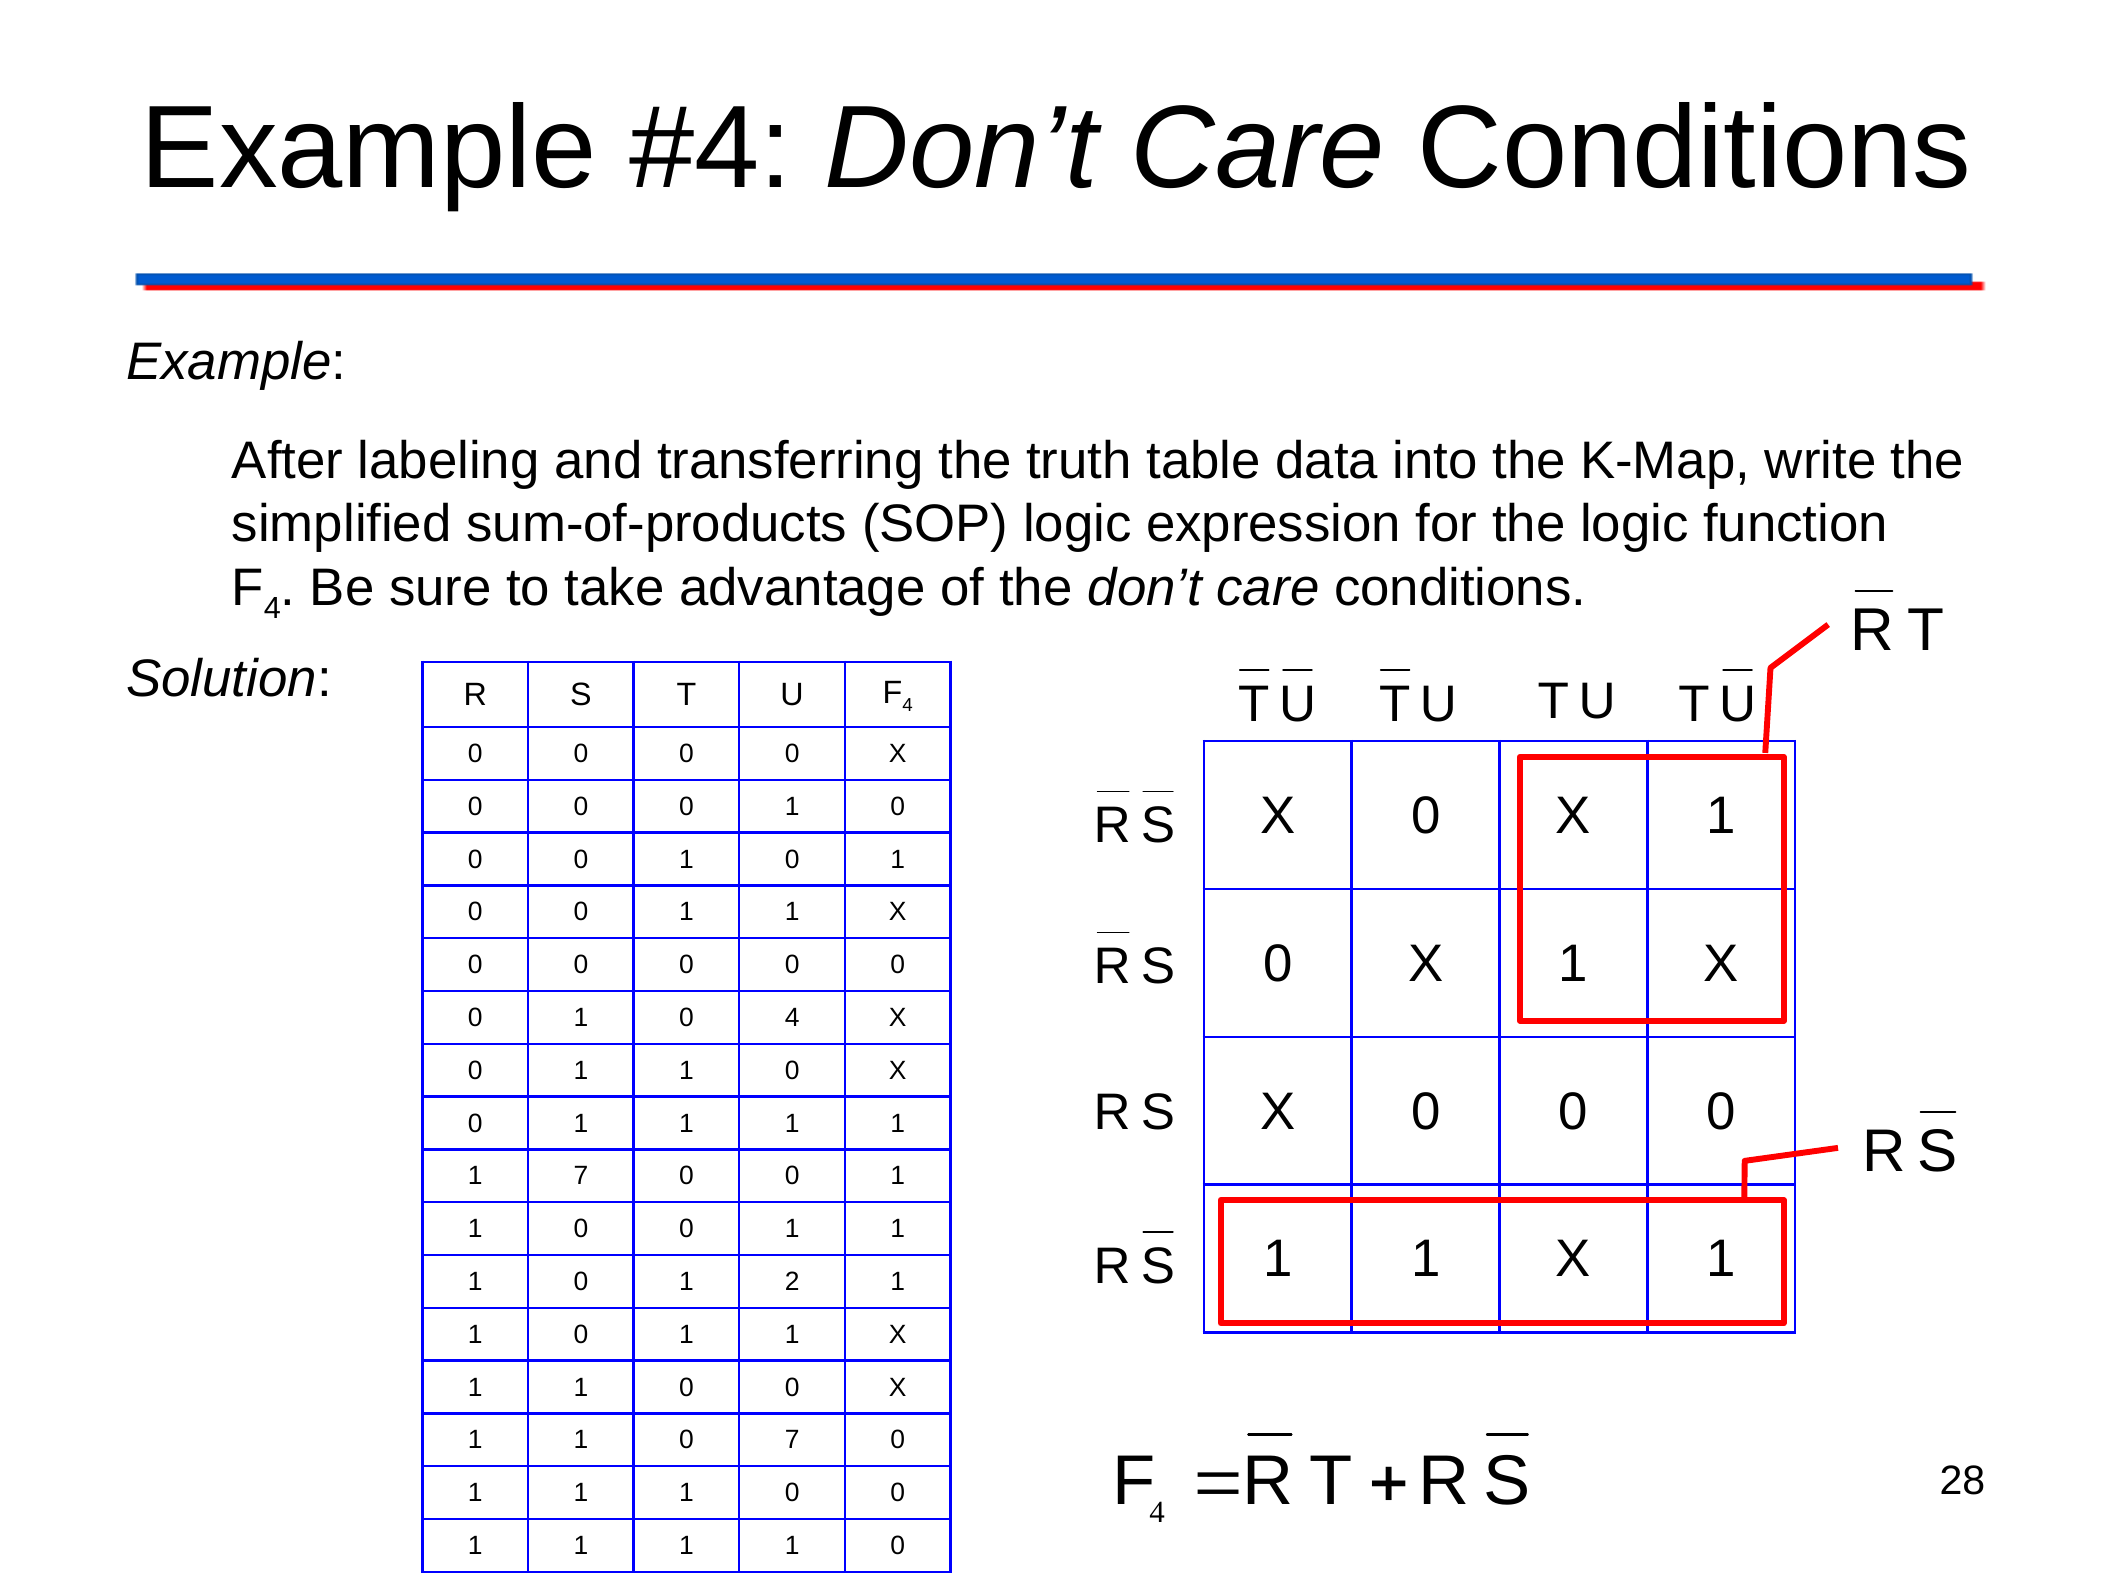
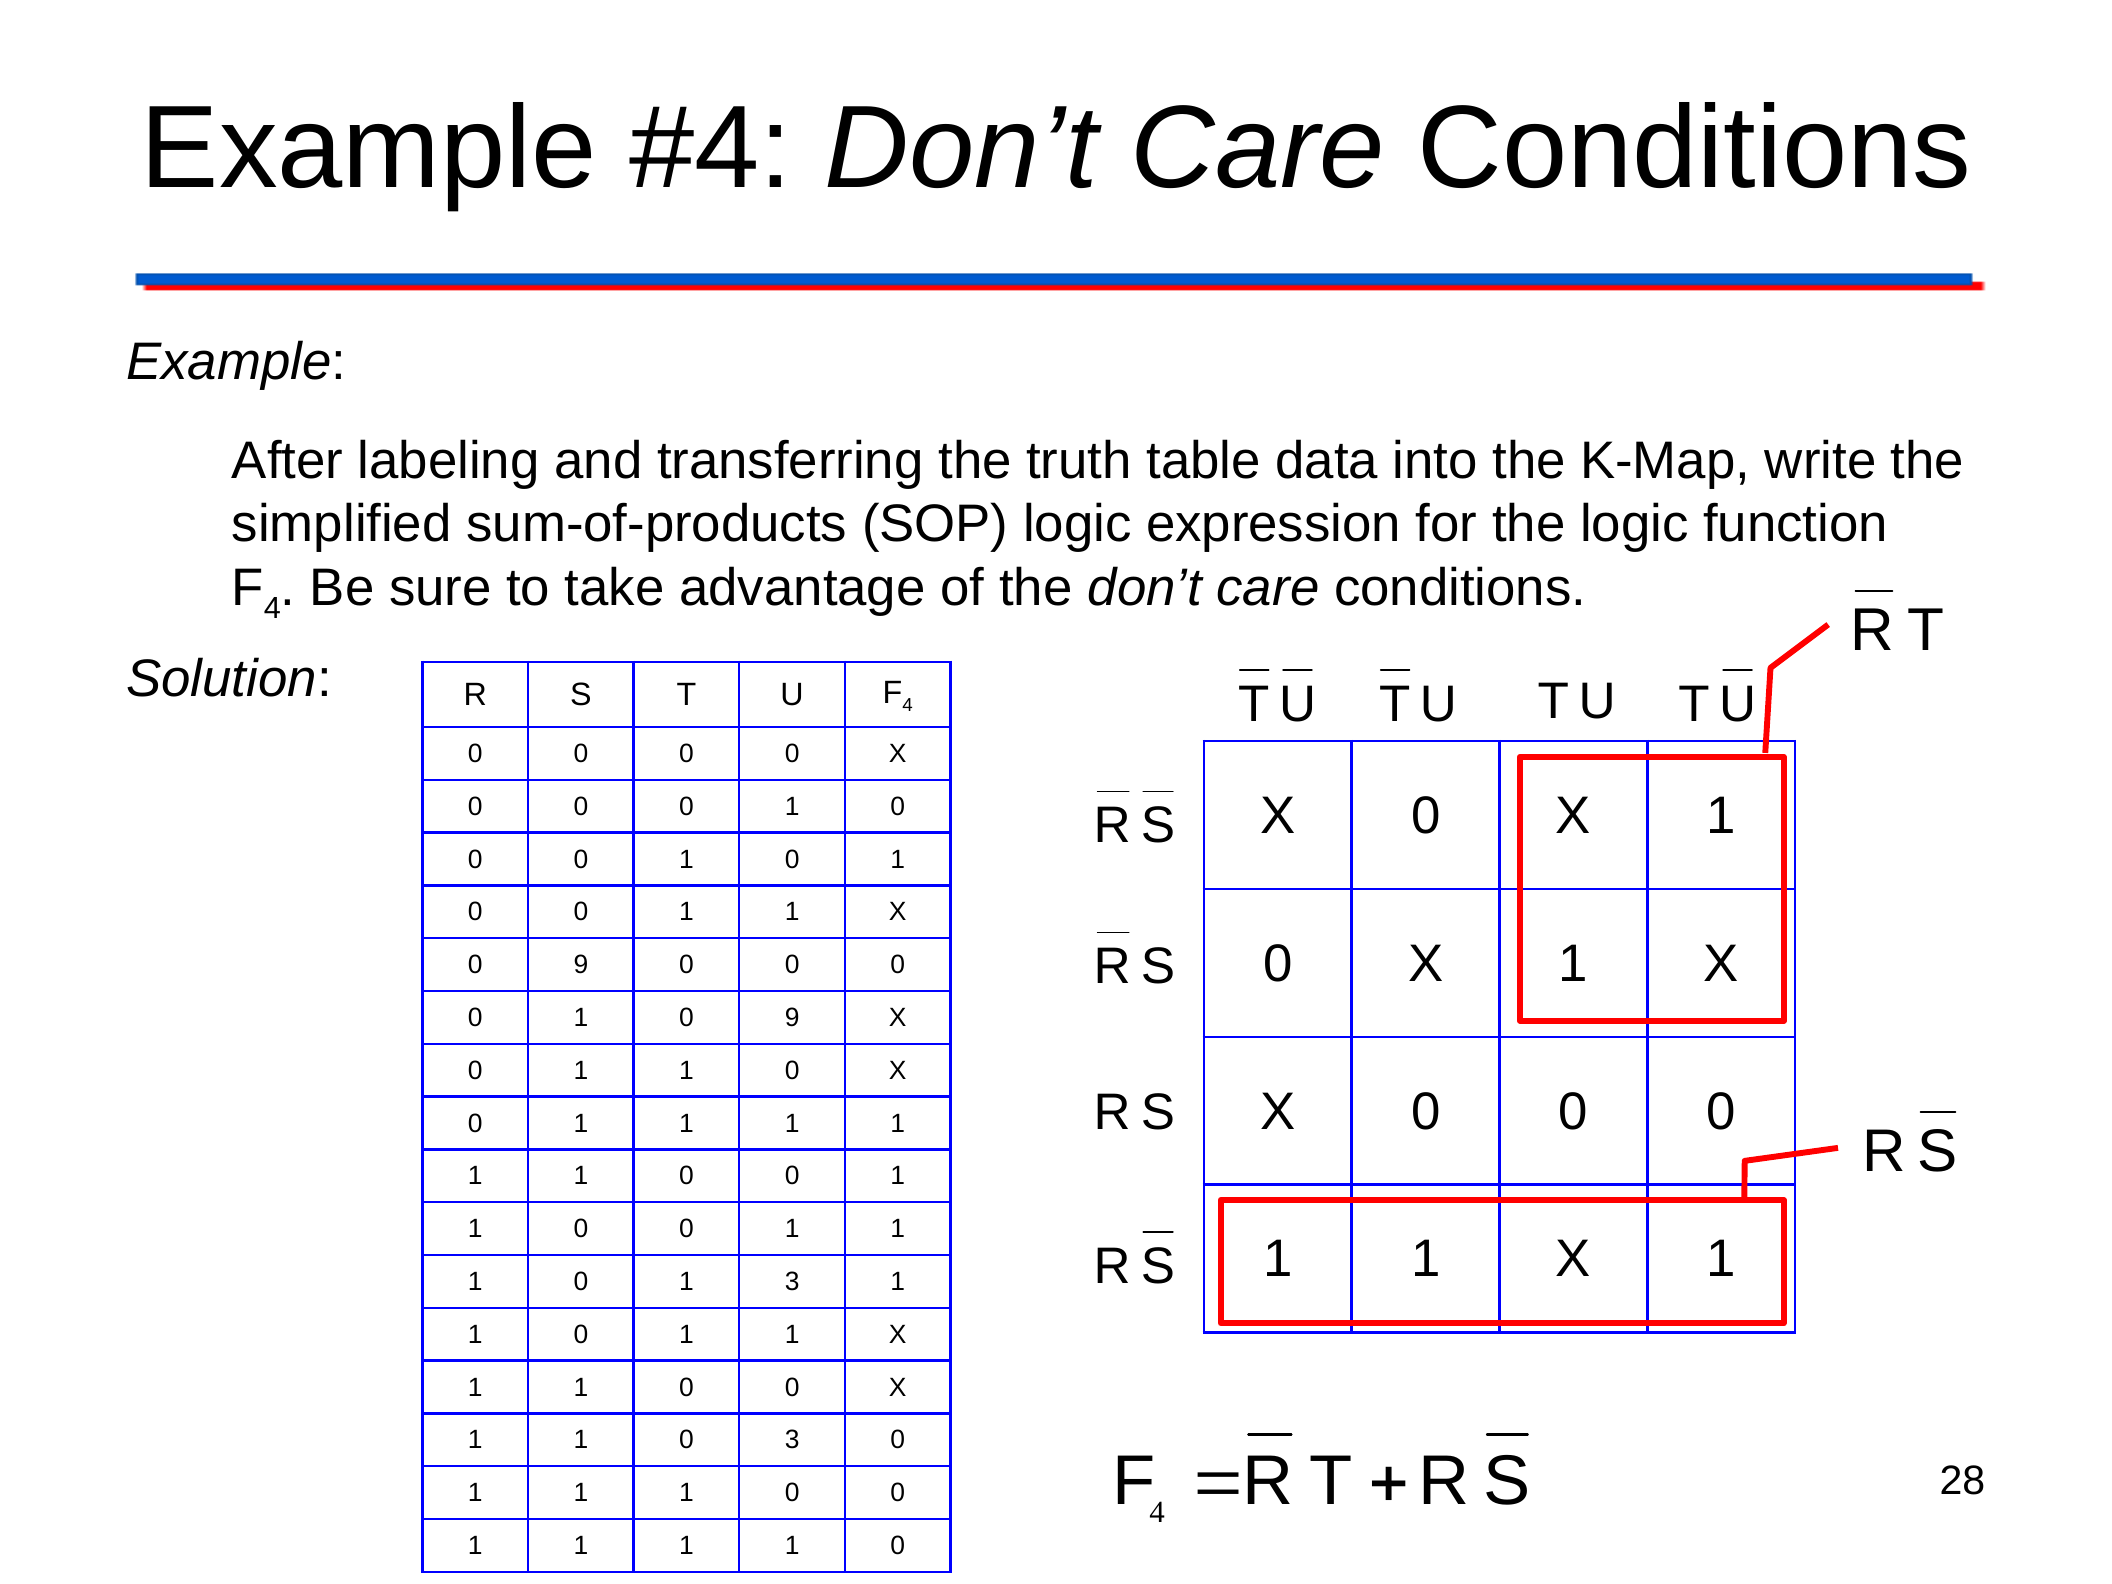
0 at (581, 965): 0 -> 9
1 0 4: 4 -> 9
7 at (581, 1176): 7 -> 1
1 2: 2 -> 3
0 7: 7 -> 3
